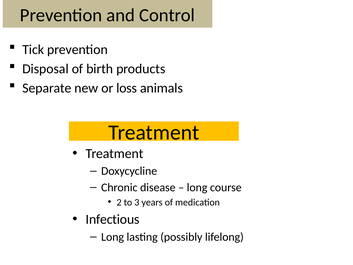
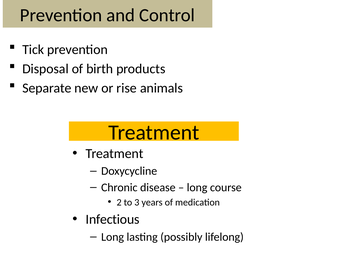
loss: loss -> rise
